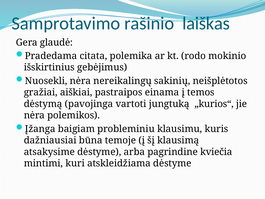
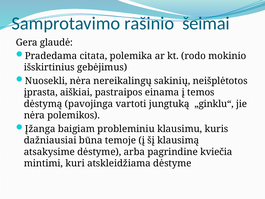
laiškas: laiškas -> šeimai
gražiai: gražiai -> įprasta
„kurios“: „kurios“ -> „ginklu“
